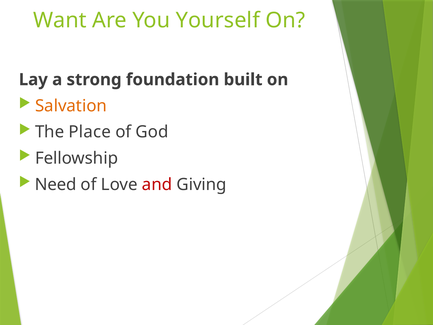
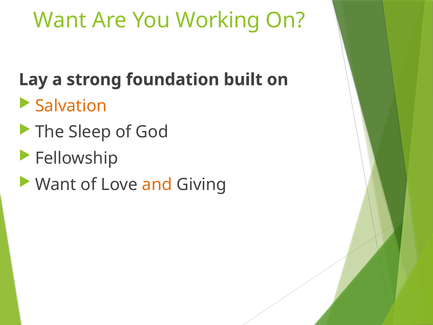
Yourself: Yourself -> Working
Place: Place -> Sleep
Need at (56, 184): Need -> Want
and colour: red -> orange
